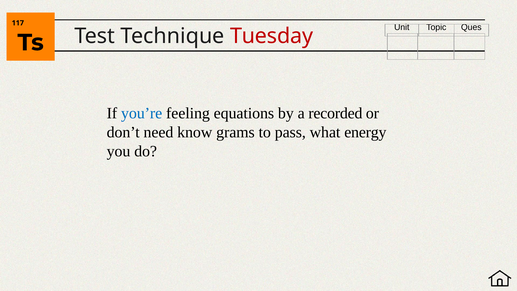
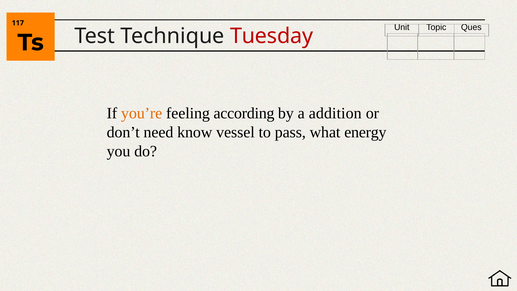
you’re colour: blue -> orange
equations: equations -> according
recorded: recorded -> addition
grams: grams -> vessel
